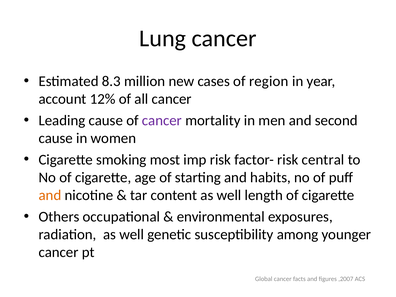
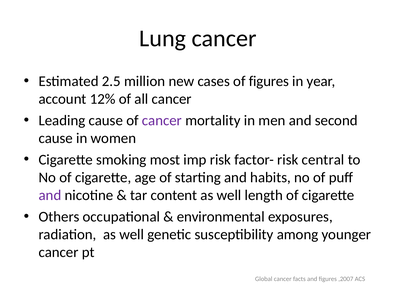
8.3: 8.3 -> 2.5
of region: region -> figures
and at (50, 195) colour: orange -> purple
